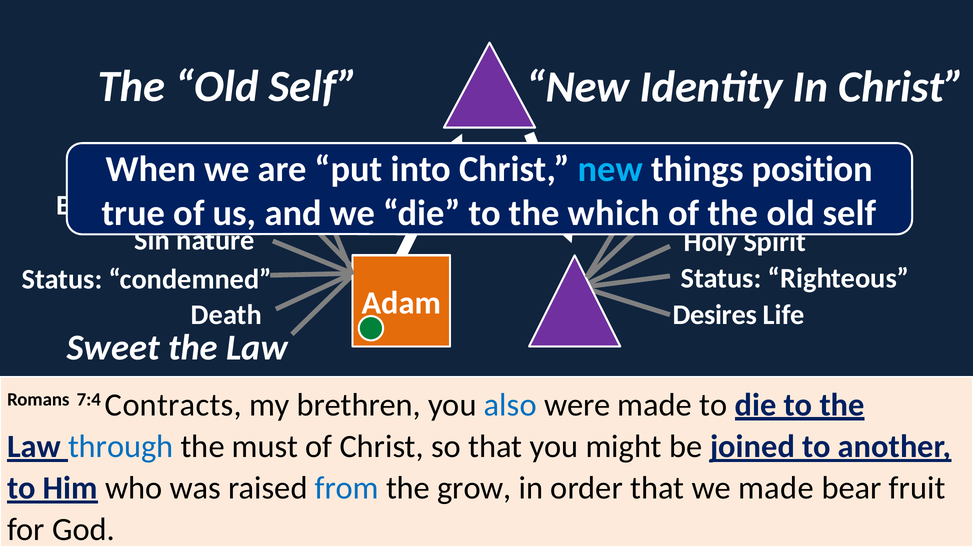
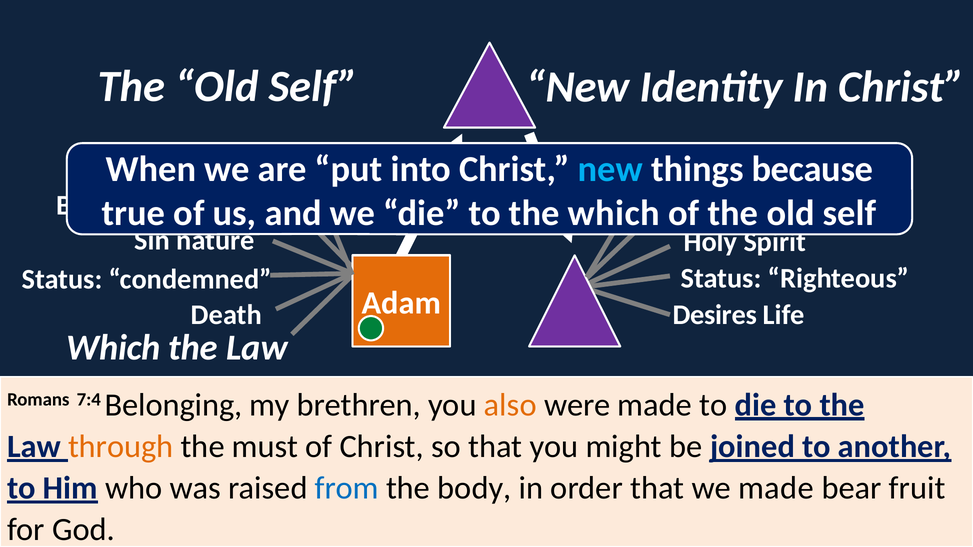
position: position -> because
Sweet at (113, 348): Sweet -> Which
7:4 Contracts: Contracts -> Belonging
also colour: blue -> orange
through colour: blue -> orange
grow: grow -> body
